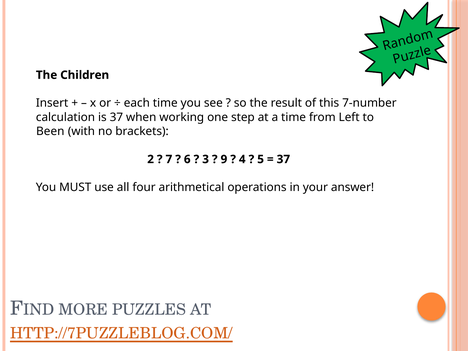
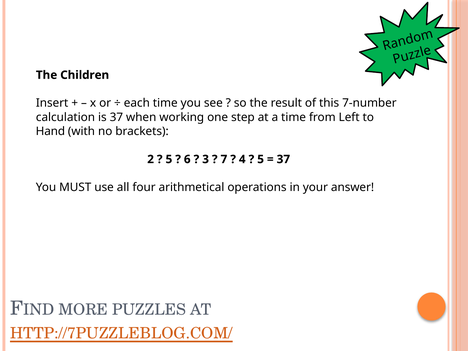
Been: Been -> Hand
7 at (169, 159): 7 -> 5
9: 9 -> 7
